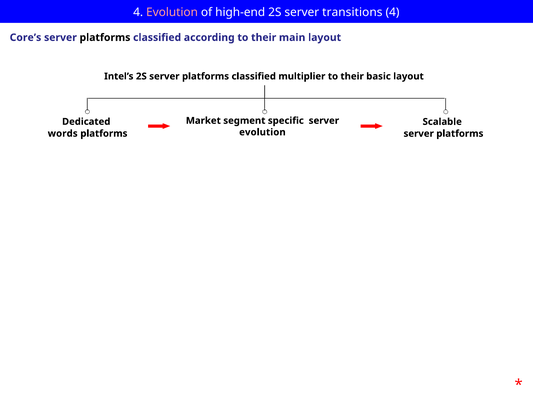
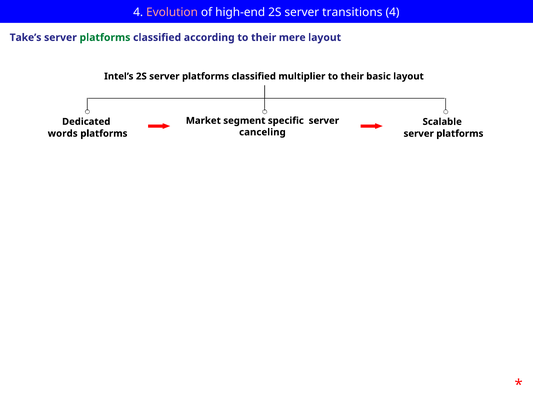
Core’s: Core’s -> Take’s
platforms at (105, 38) colour: black -> green
main: main -> mere
evolution at (262, 132): evolution -> canceling
